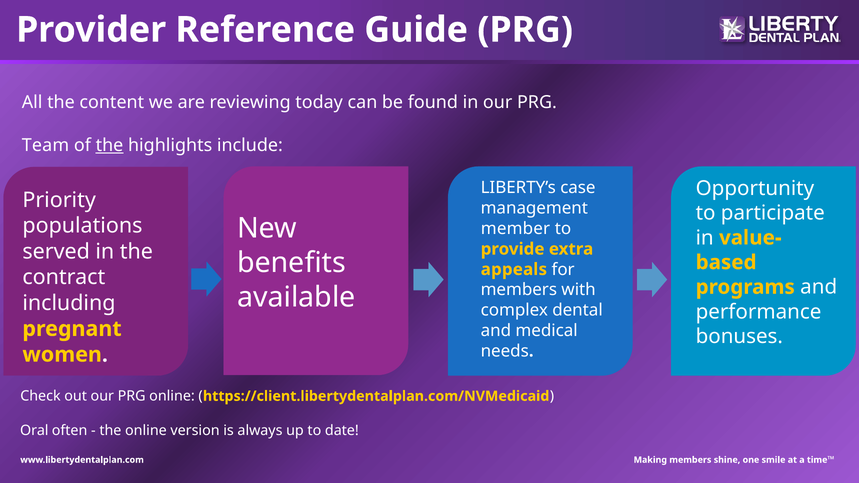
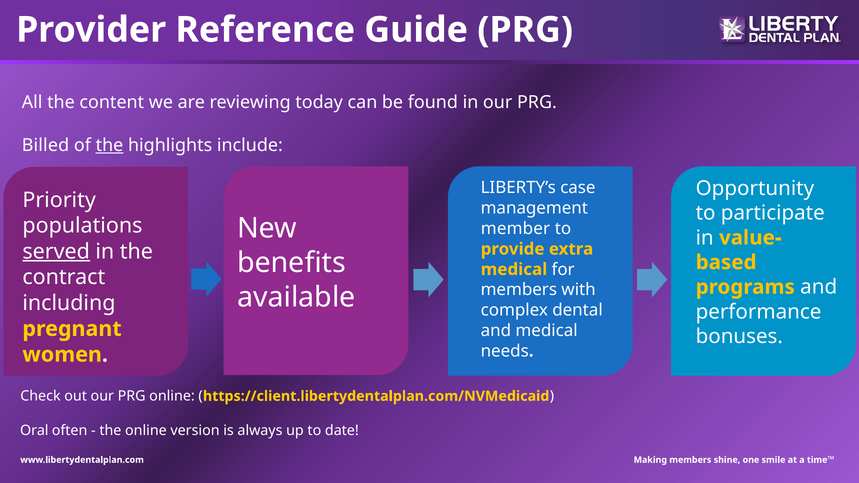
Team: Team -> Billed
served underline: none -> present
appeals at (514, 270): appeals -> medical
